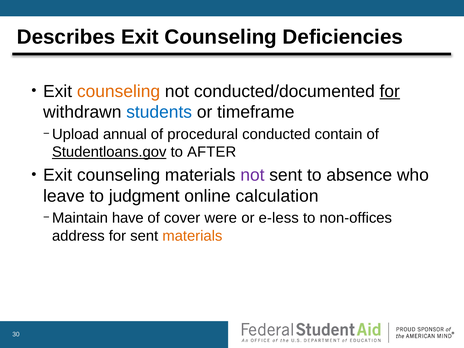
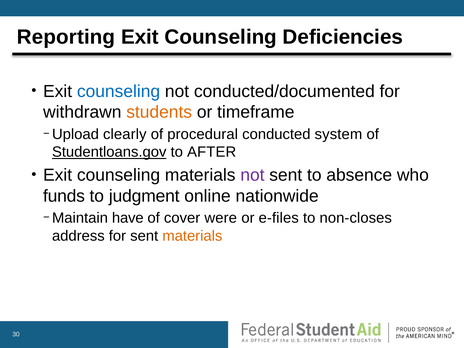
Describes: Describes -> Reporting
counseling at (119, 91) colour: orange -> blue
for at (390, 91) underline: present -> none
students colour: blue -> orange
annual: annual -> clearly
contain: contain -> system
leave: leave -> funds
calculation: calculation -> nationwide
e-less: e-less -> e-files
non-offices: non-offices -> non-closes
